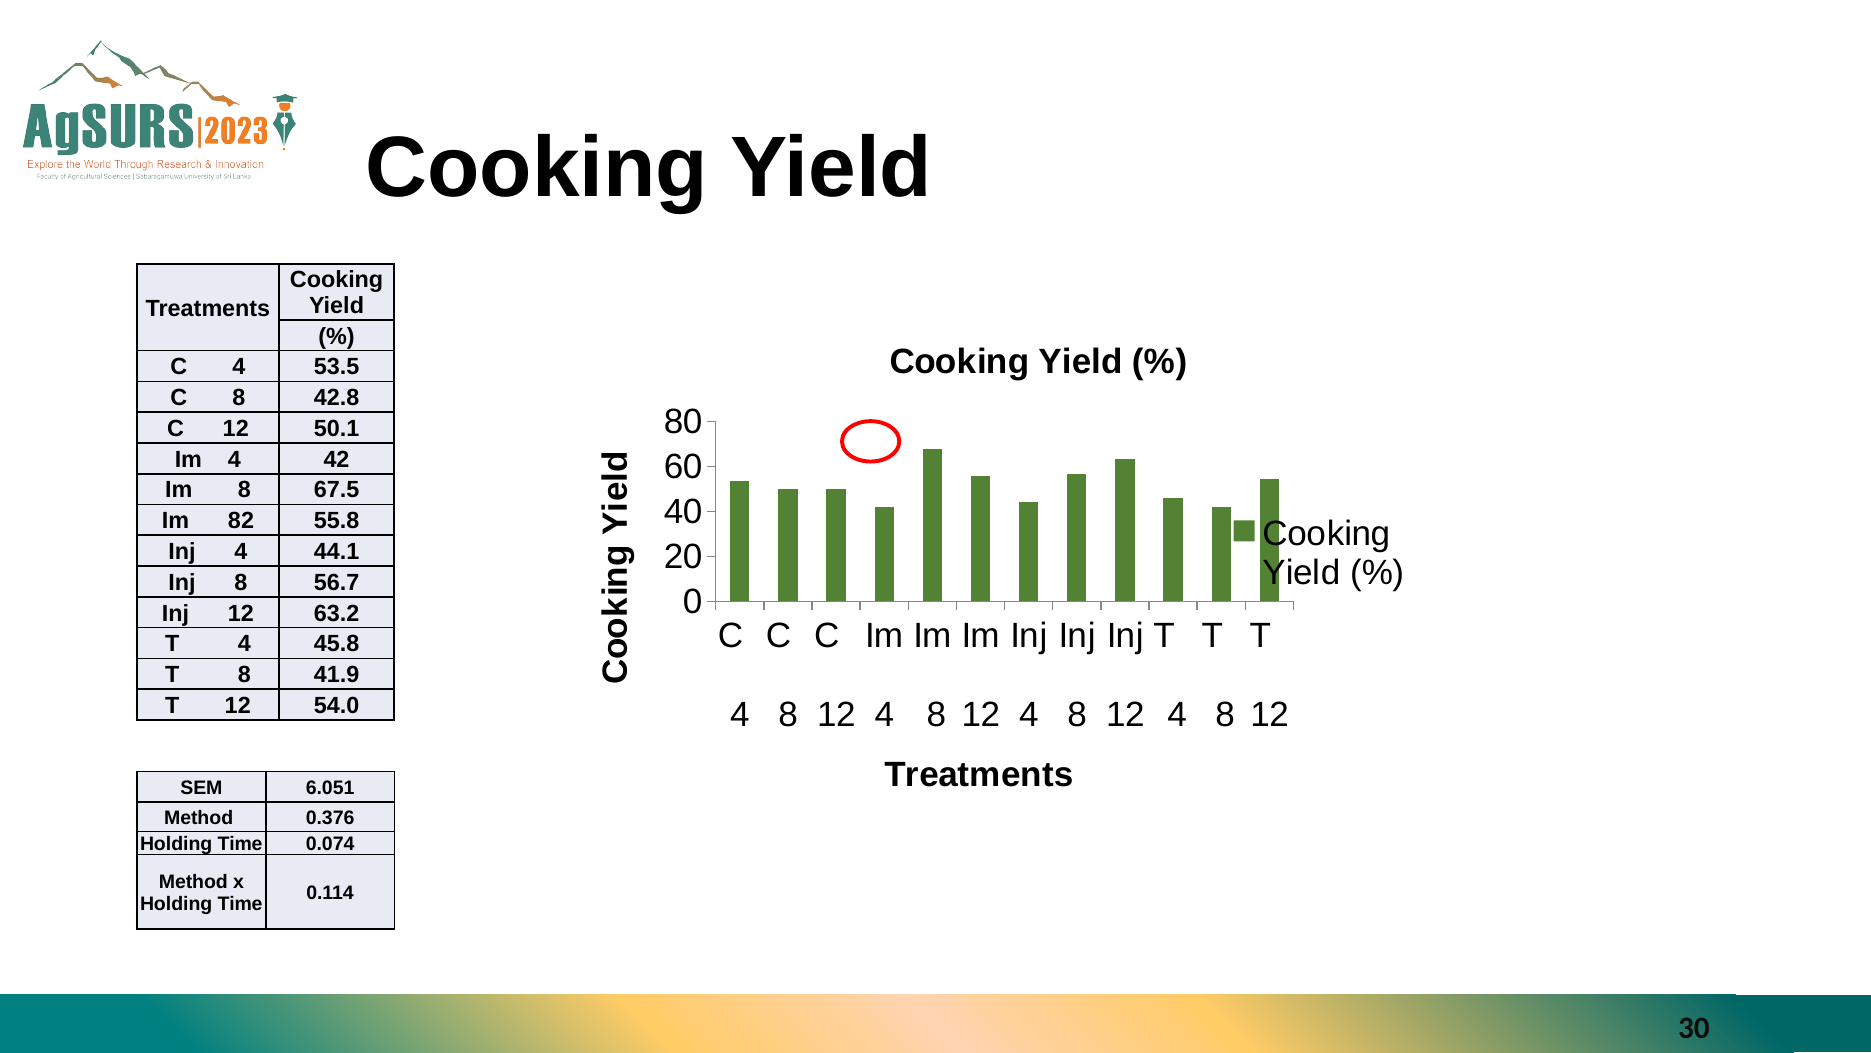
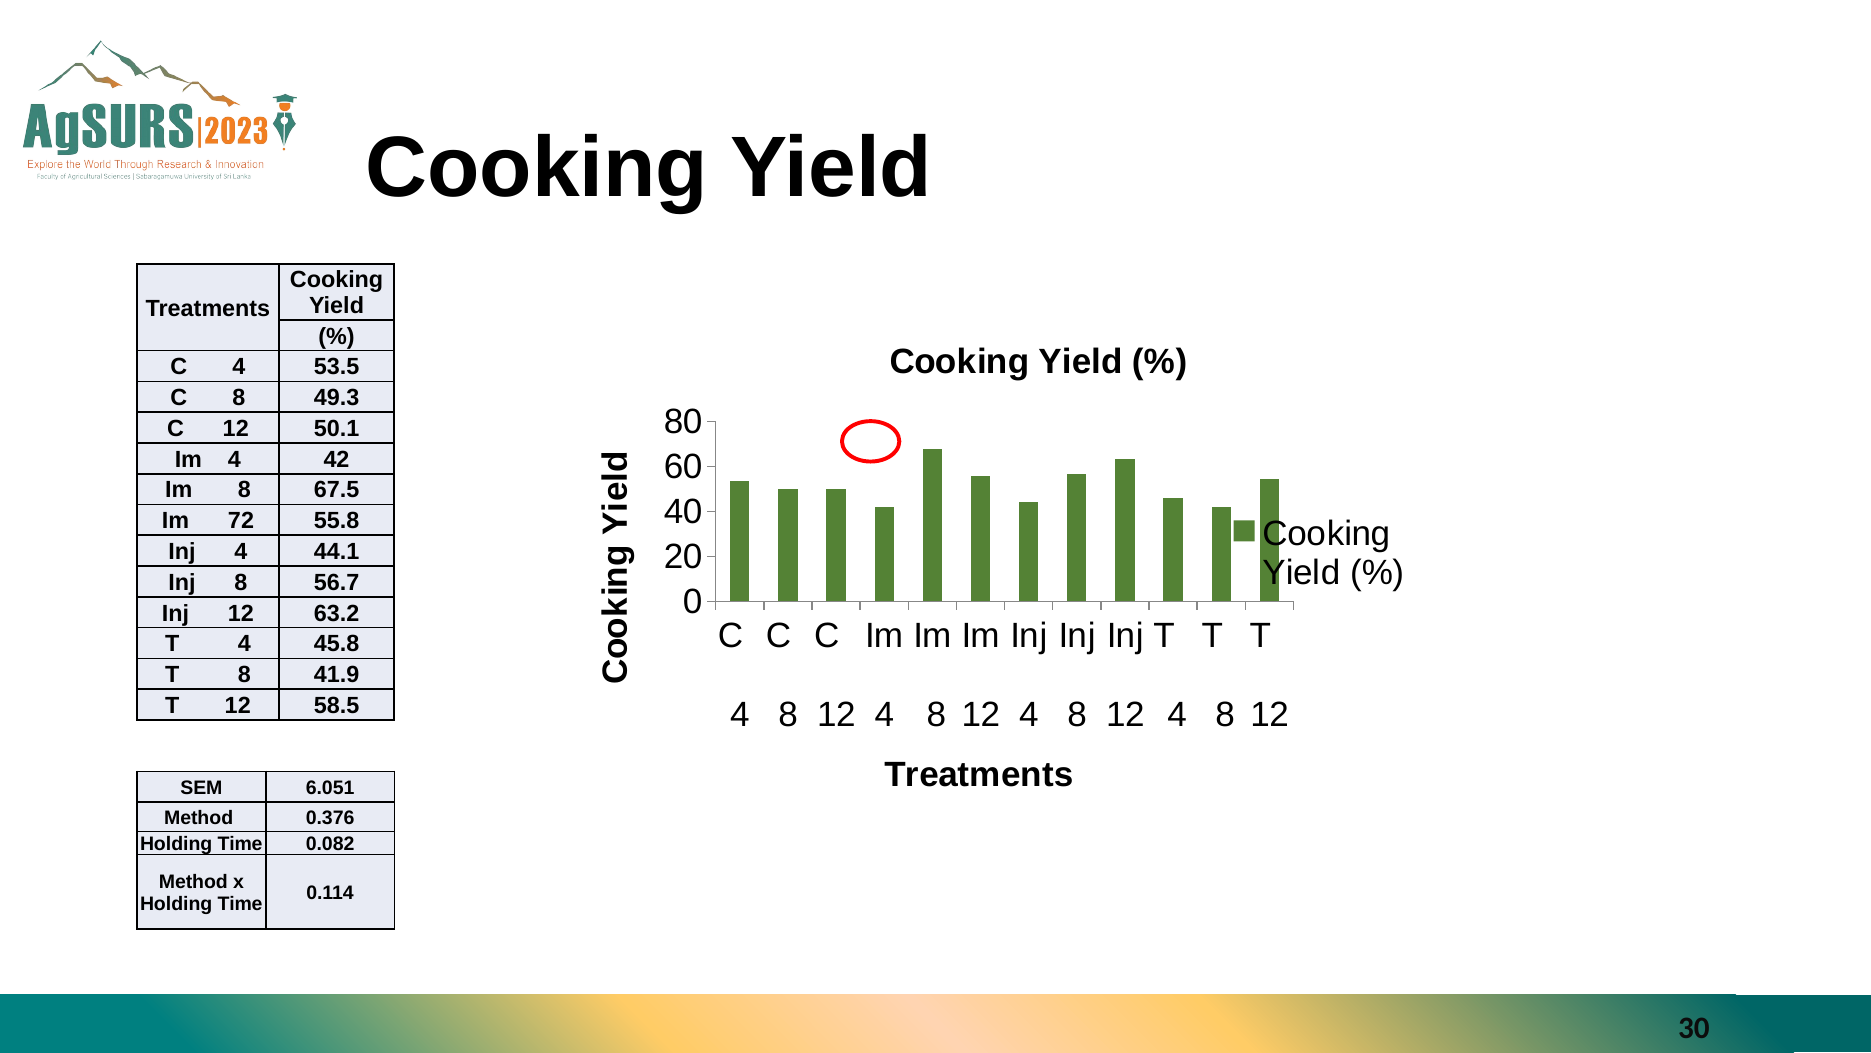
42.8: 42.8 -> 49.3
82: 82 -> 72
54.0: 54.0 -> 58.5
0.074: 0.074 -> 0.082
